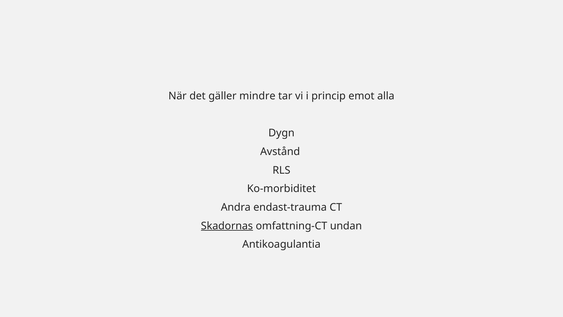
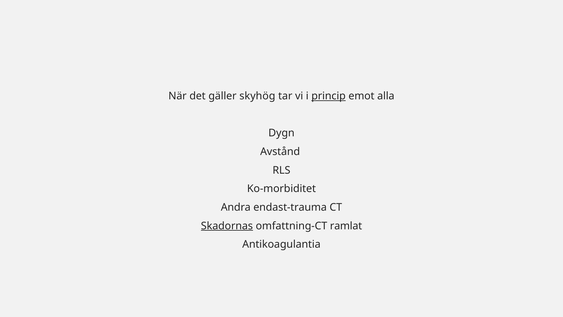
mindre: mindre -> skyhög
princip underline: none -> present
undan: undan -> ramlat
